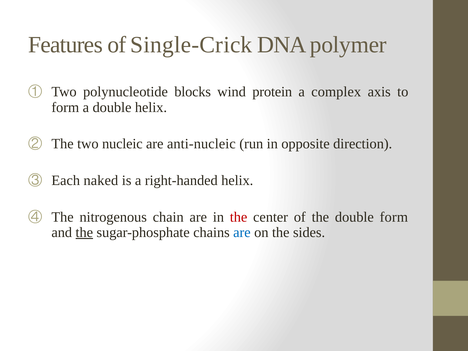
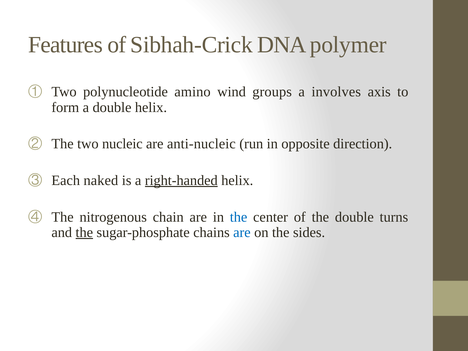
Single-Crick: Single-Crick -> Sibhah-Crick
blocks: blocks -> amino
protein: protein -> groups
complex: complex -> involves
right-handed underline: none -> present
the at (239, 217) colour: red -> blue
double form: form -> turns
